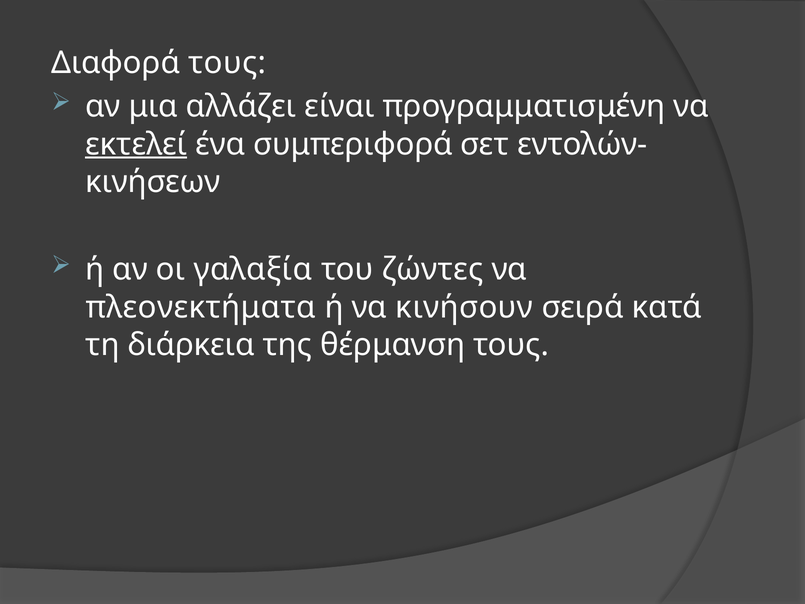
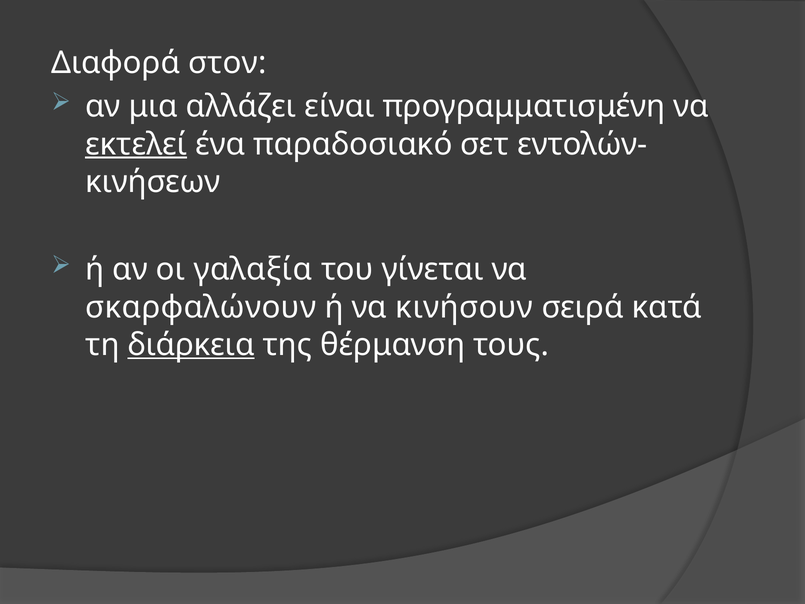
Διαφορά τους: τους -> στον
συμπεριφορά: συμπεριφορά -> παραδοσιακό
ζώντες: ζώντες -> γίνεται
πλεονεκτήματα: πλεονεκτήματα -> σκαρφαλώνουν
διάρκεια underline: none -> present
